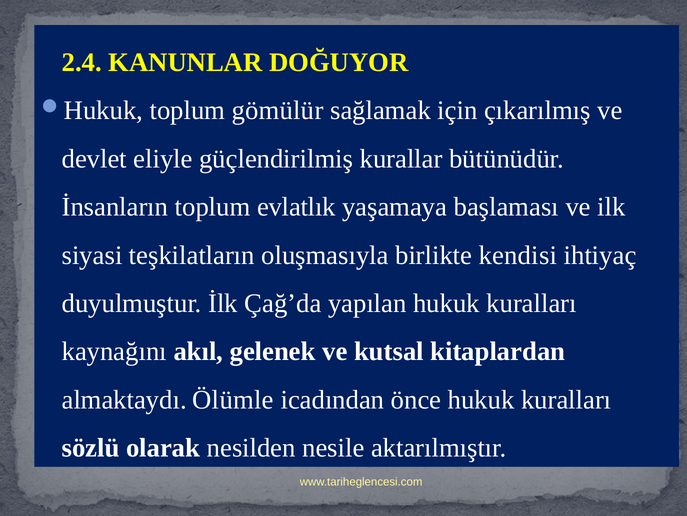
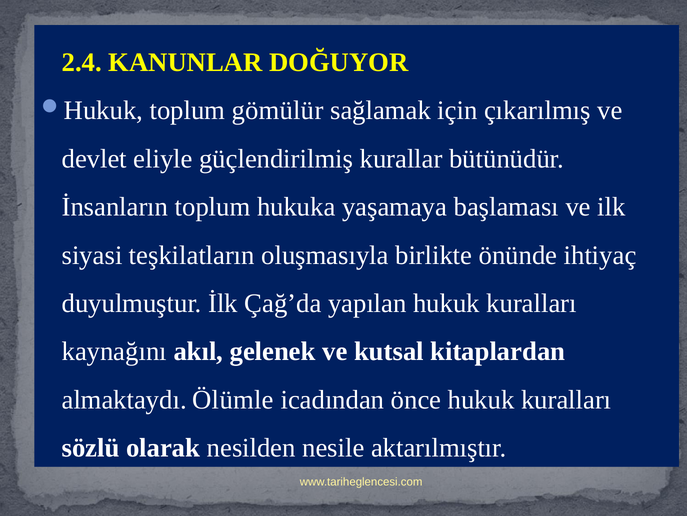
evlatlık: evlatlık -> hukuka
kendisi: kendisi -> önünde
